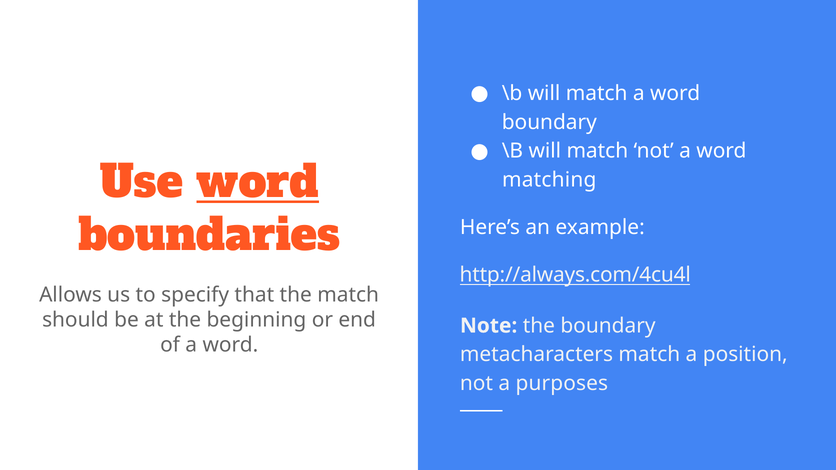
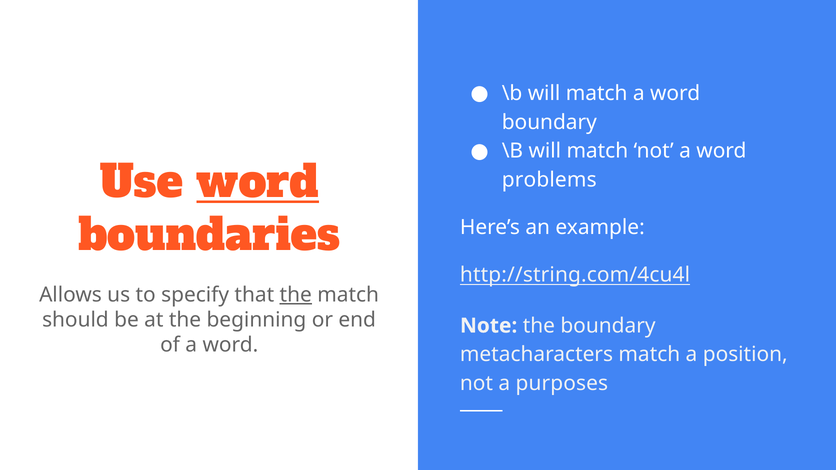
matching: matching -> problems
http://always.com/4cu4l: http://always.com/4cu4l -> http://string.com/4cu4l
the at (296, 295) underline: none -> present
